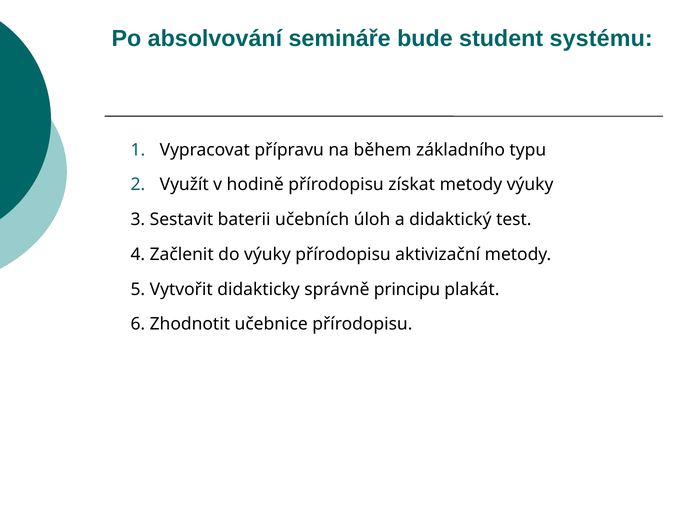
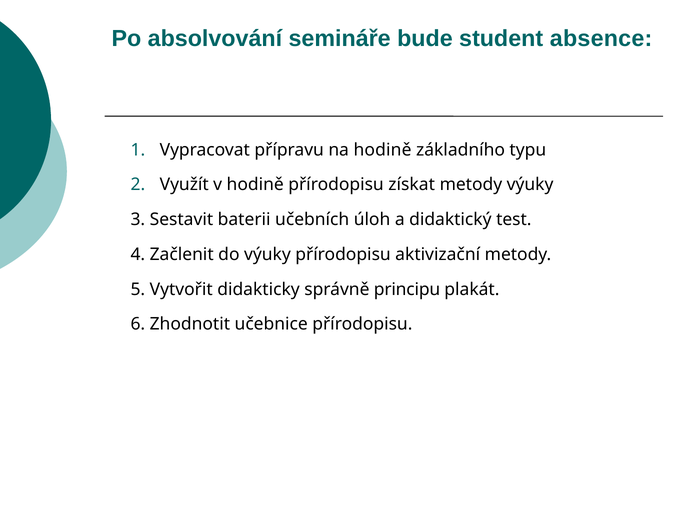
systému: systému -> absence
na během: během -> hodině
